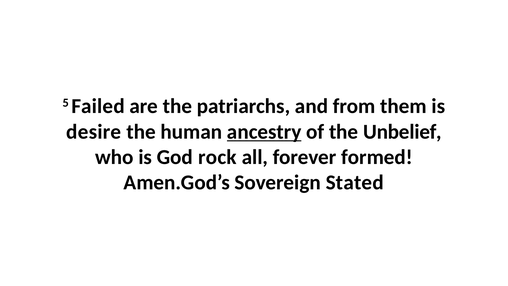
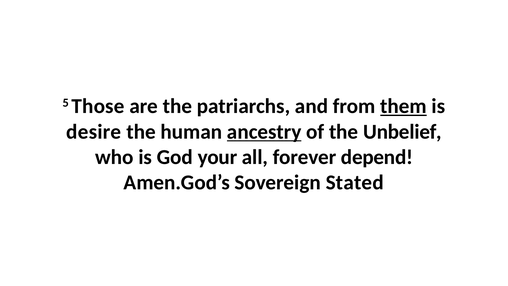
Failed: Failed -> Those
them underline: none -> present
rock: rock -> your
formed: formed -> depend
